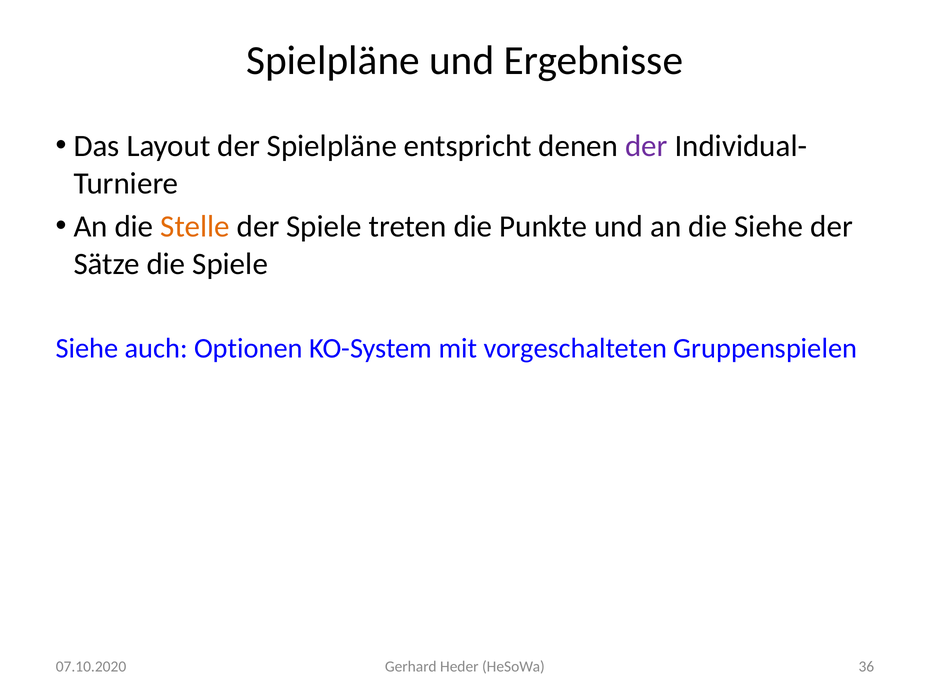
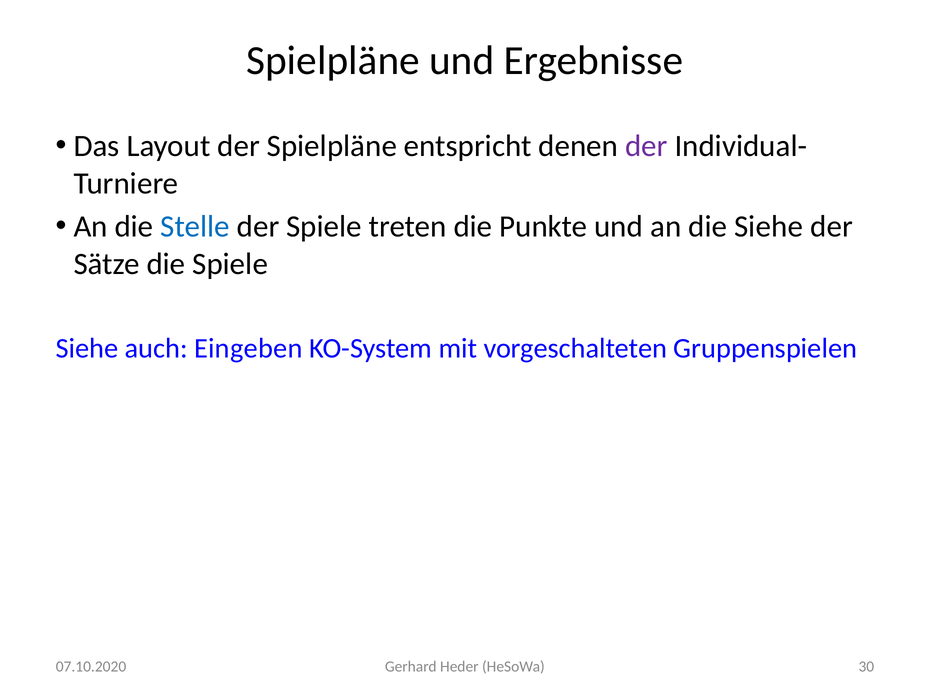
Stelle colour: orange -> blue
Optionen: Optionen -> Eingeben
36: 36 -> 30
